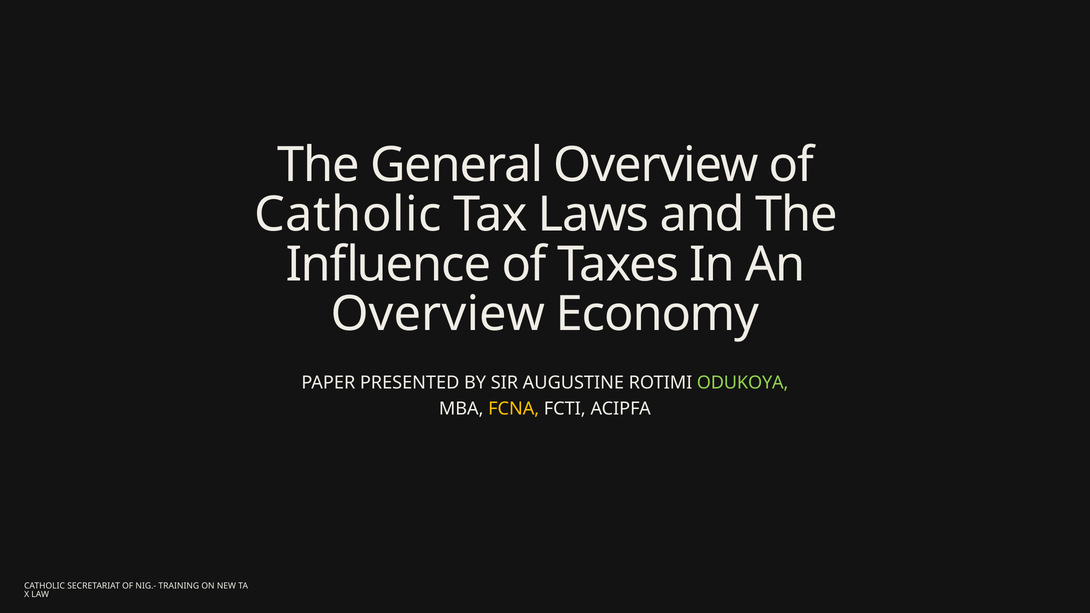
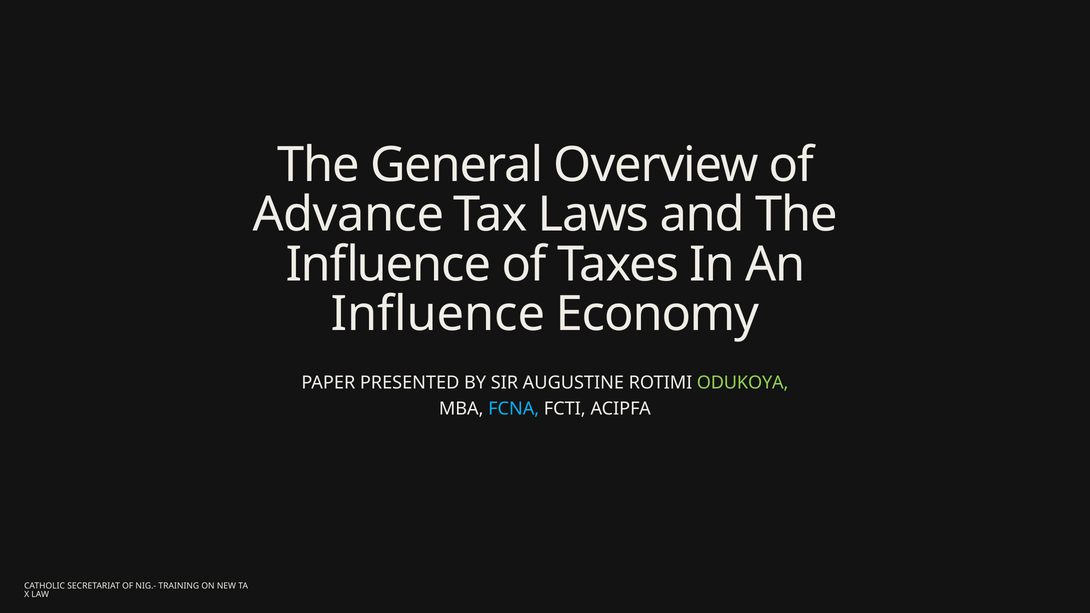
Catholic at (348, 215): Catholic -> Advance
Overview at (438, 314): Overview -> Influence
FCNA colour: yellow -> light blue
